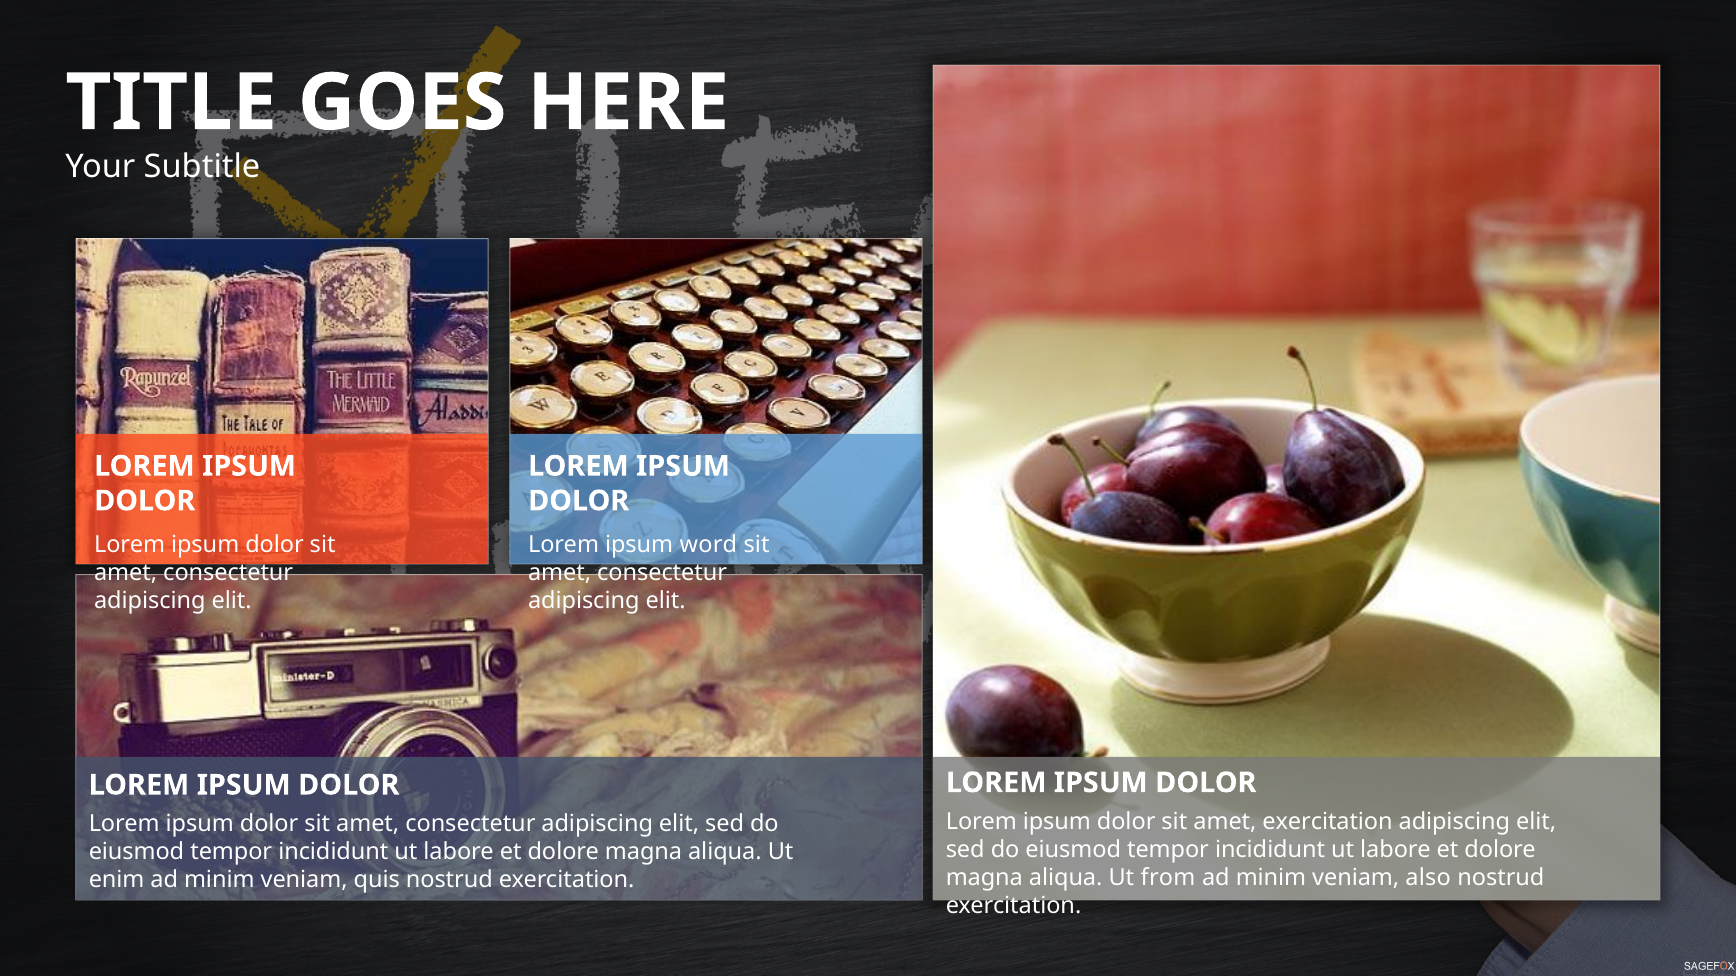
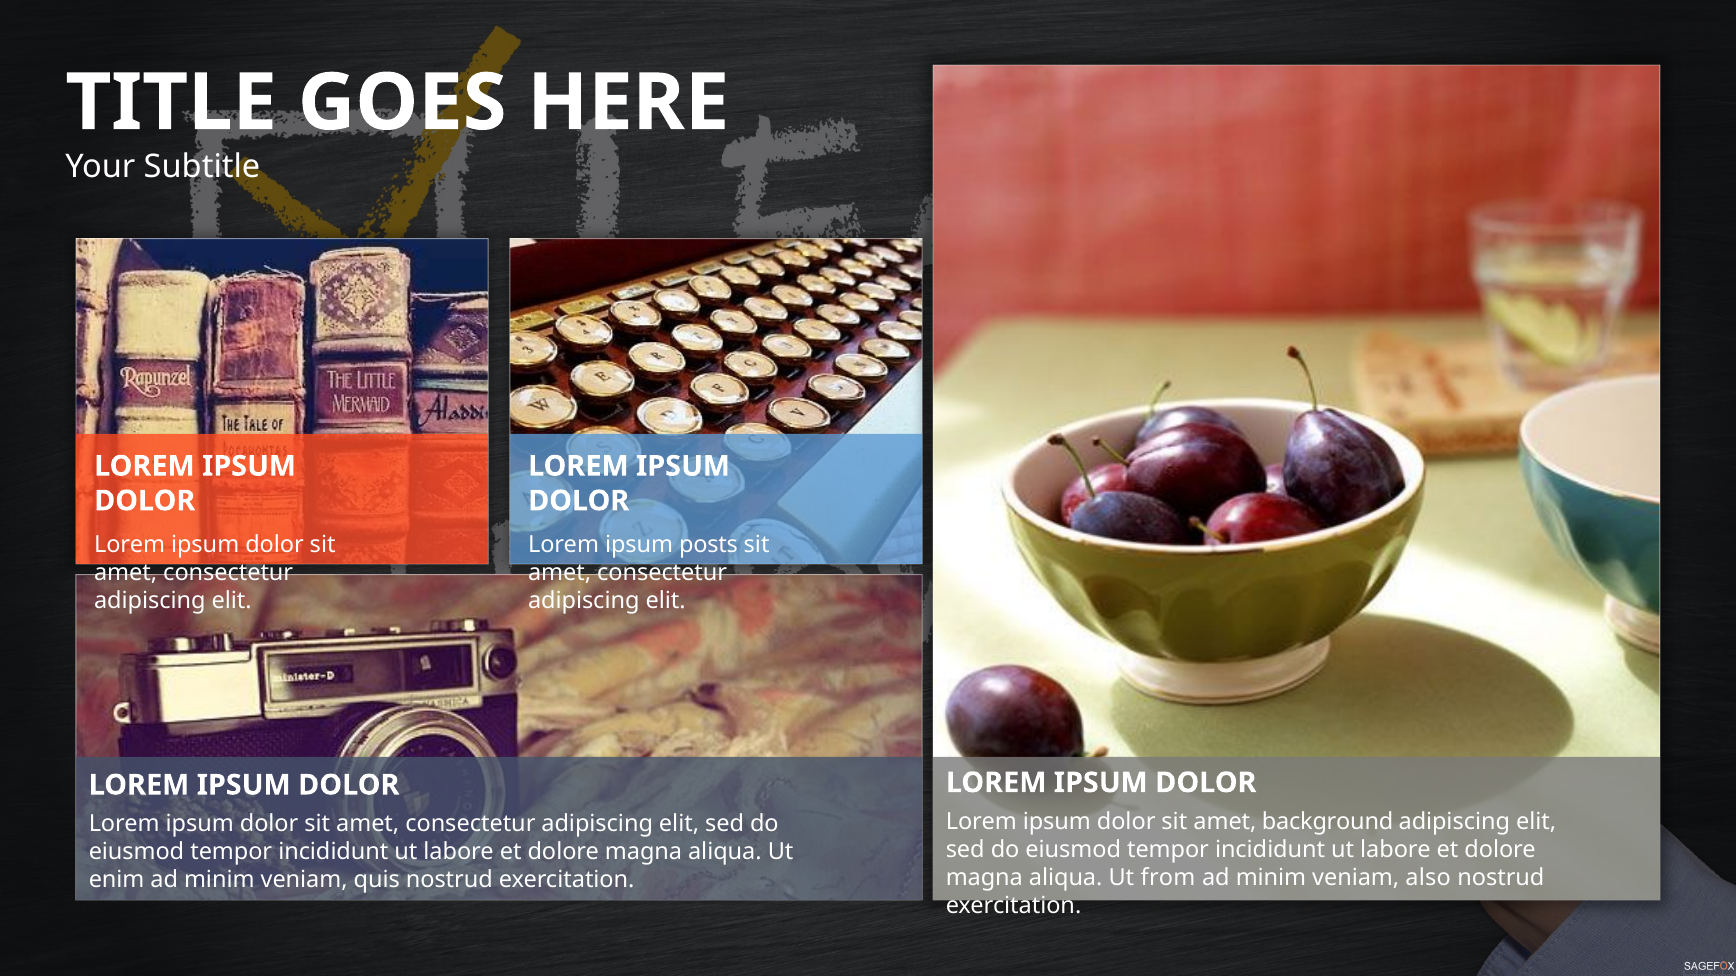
word: word -> posts
amet exercitation: exercitation -> background
